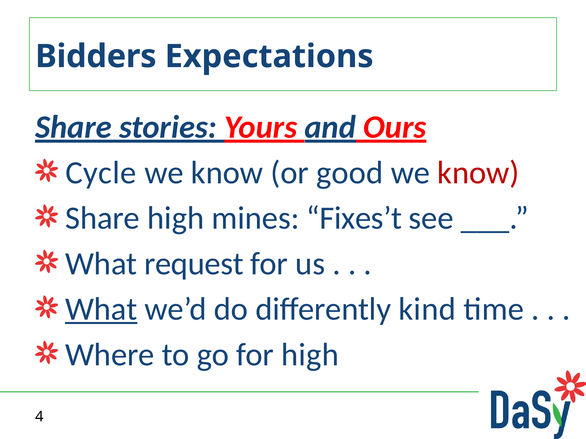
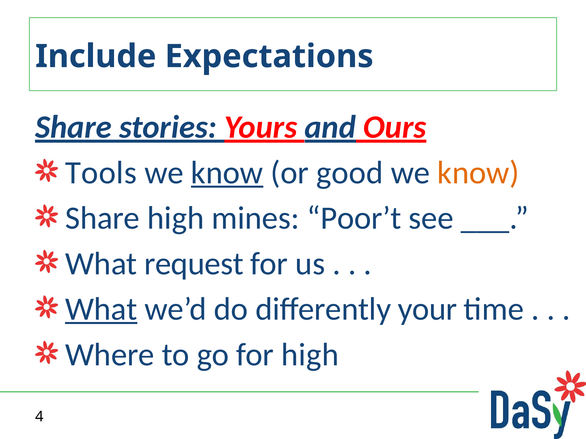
Bidders: Bidders -> Include
Cycle: Cycle -> Tools
know at (227, 173) underline: none -> present
know at (478, 173) colour: red -> orange
Fixes’t: Fixes’t -> Poor’t
kind: kind -> your
